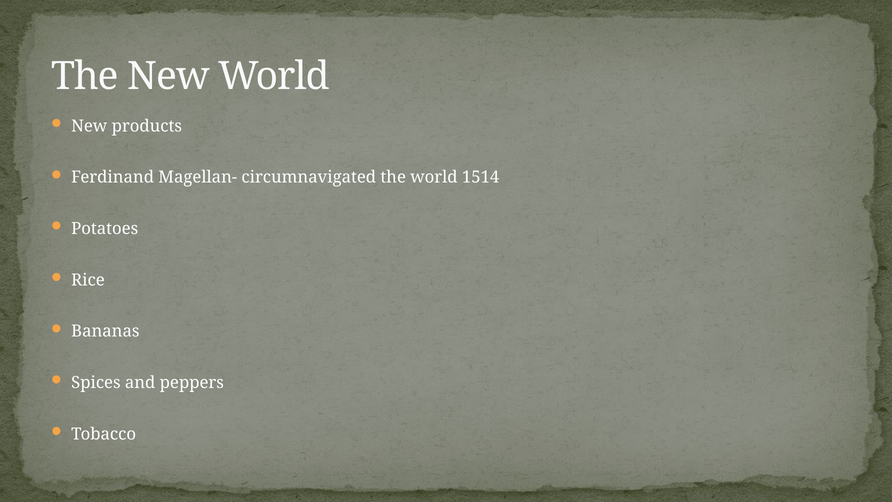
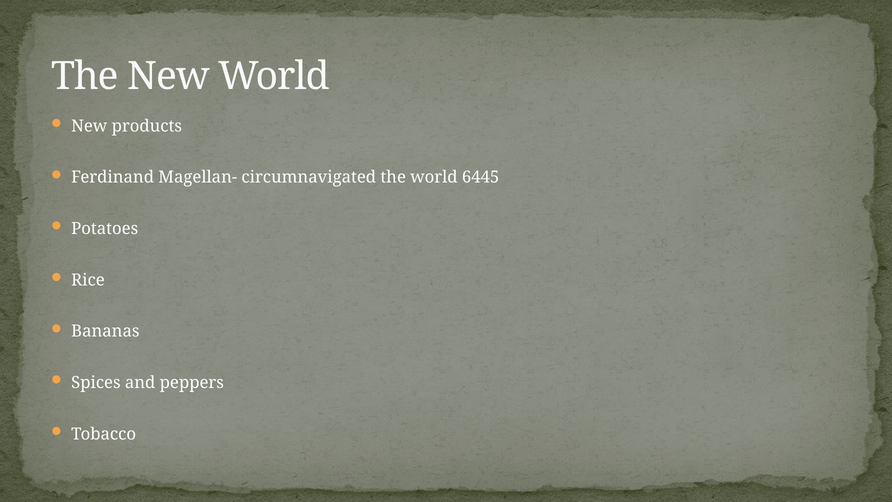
1514: 1514 -> 6445
